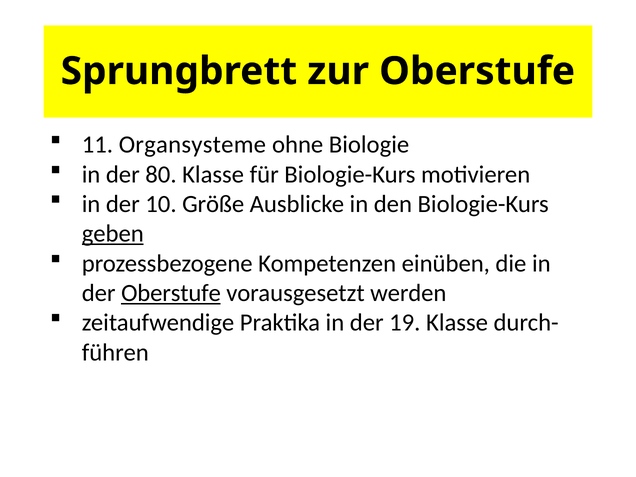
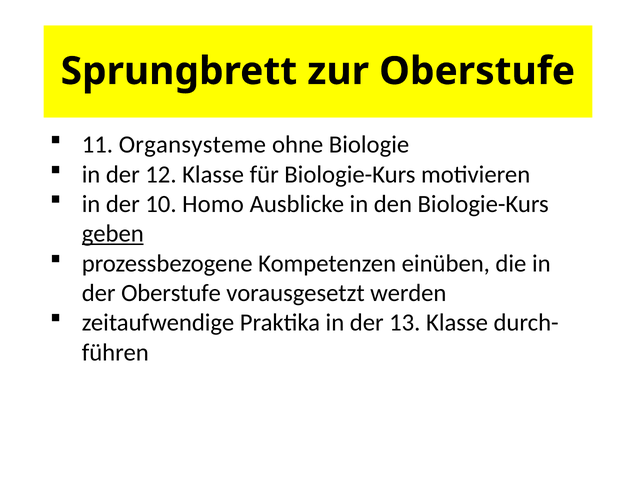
80: 80 -> 12
Größe: Größe -> Homo
Oberstufe at (171, 293) underline: present -> none
19: 19 -> 13
